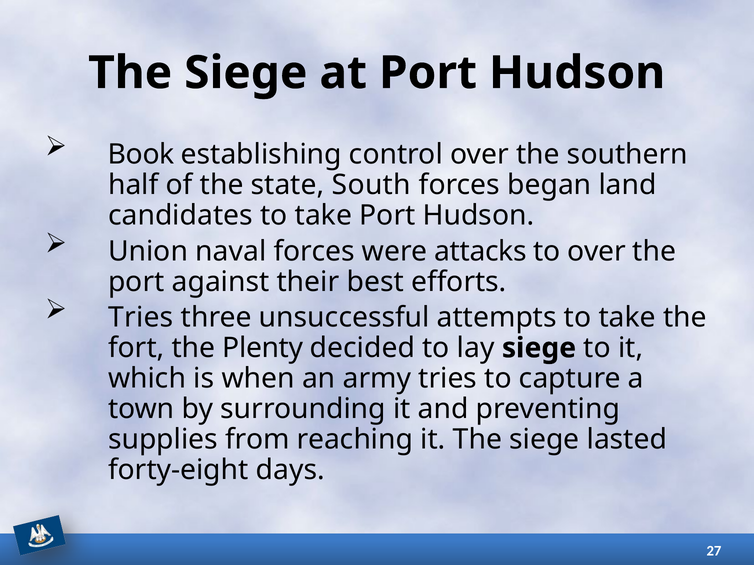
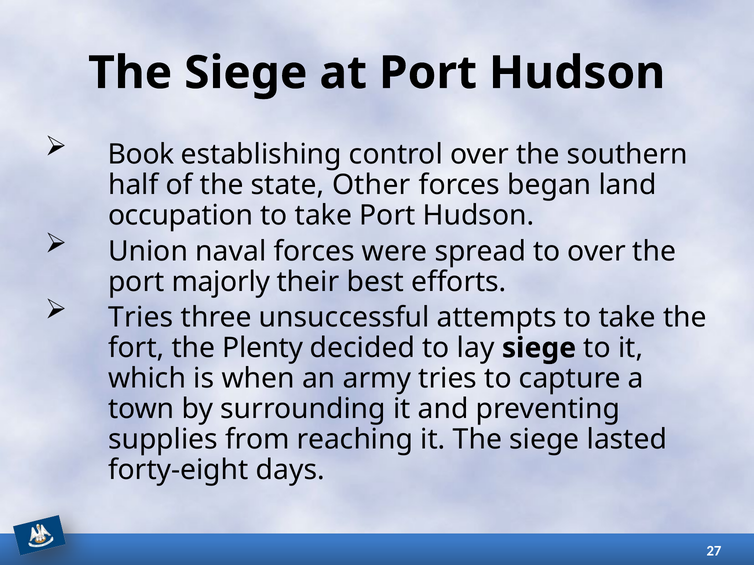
South: South -> Other
candidates: candidates -> occupation
attacks: attacks -> spread
against: against -> majorly
